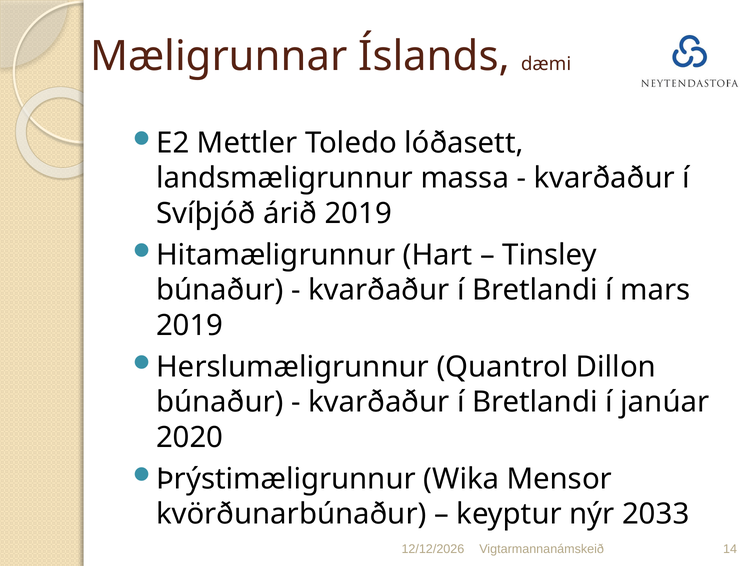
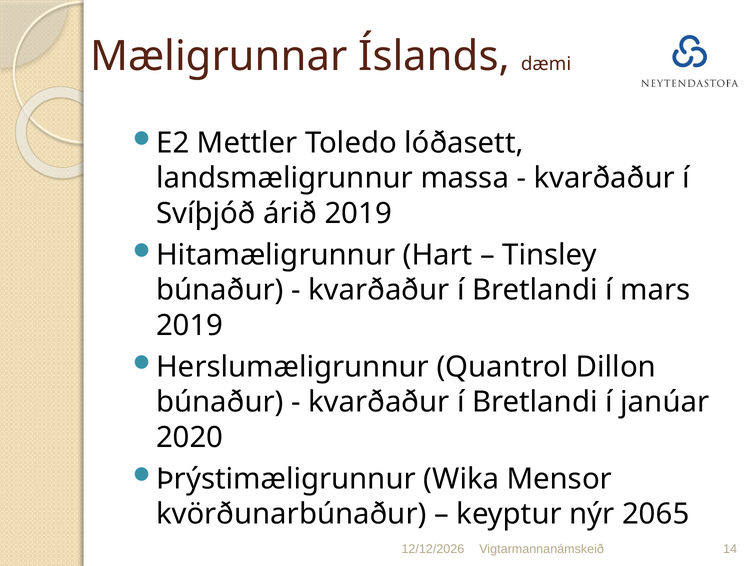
2033: 2033 -> 2065
